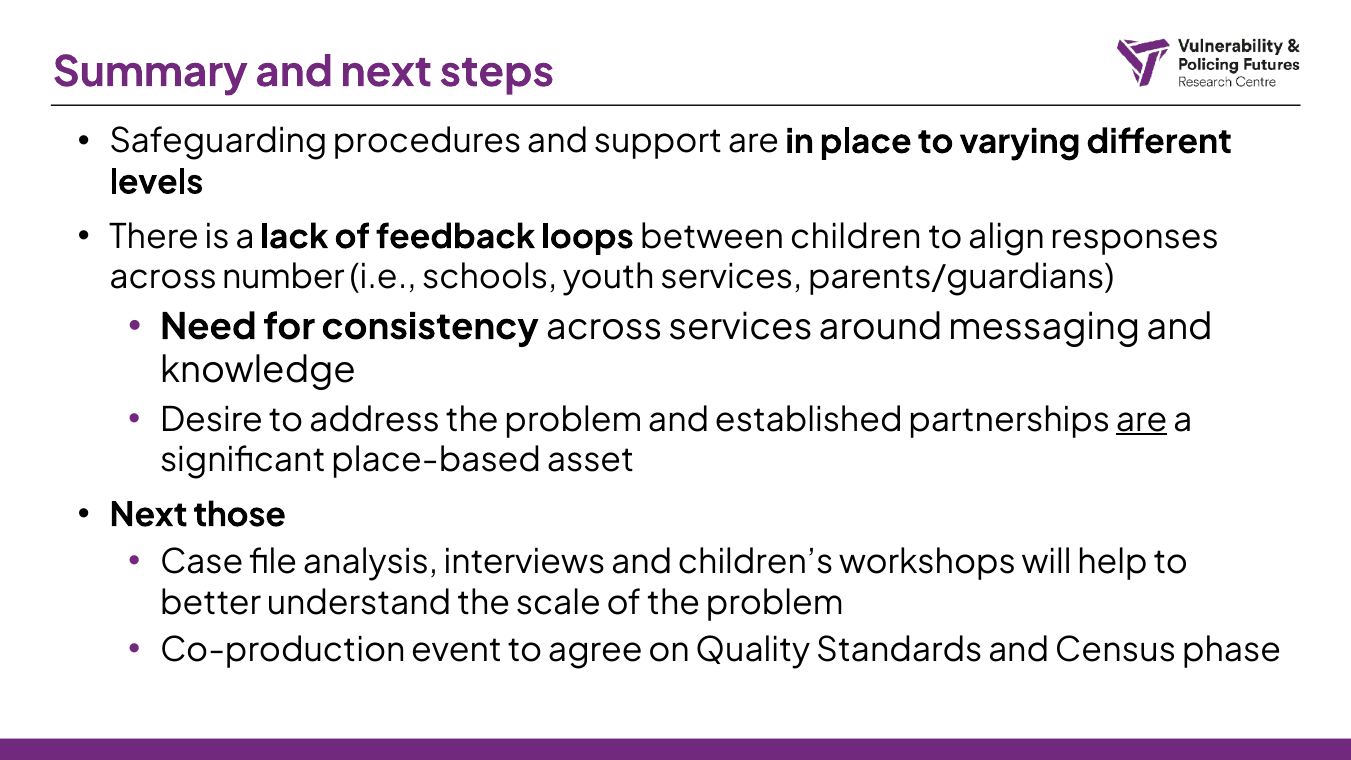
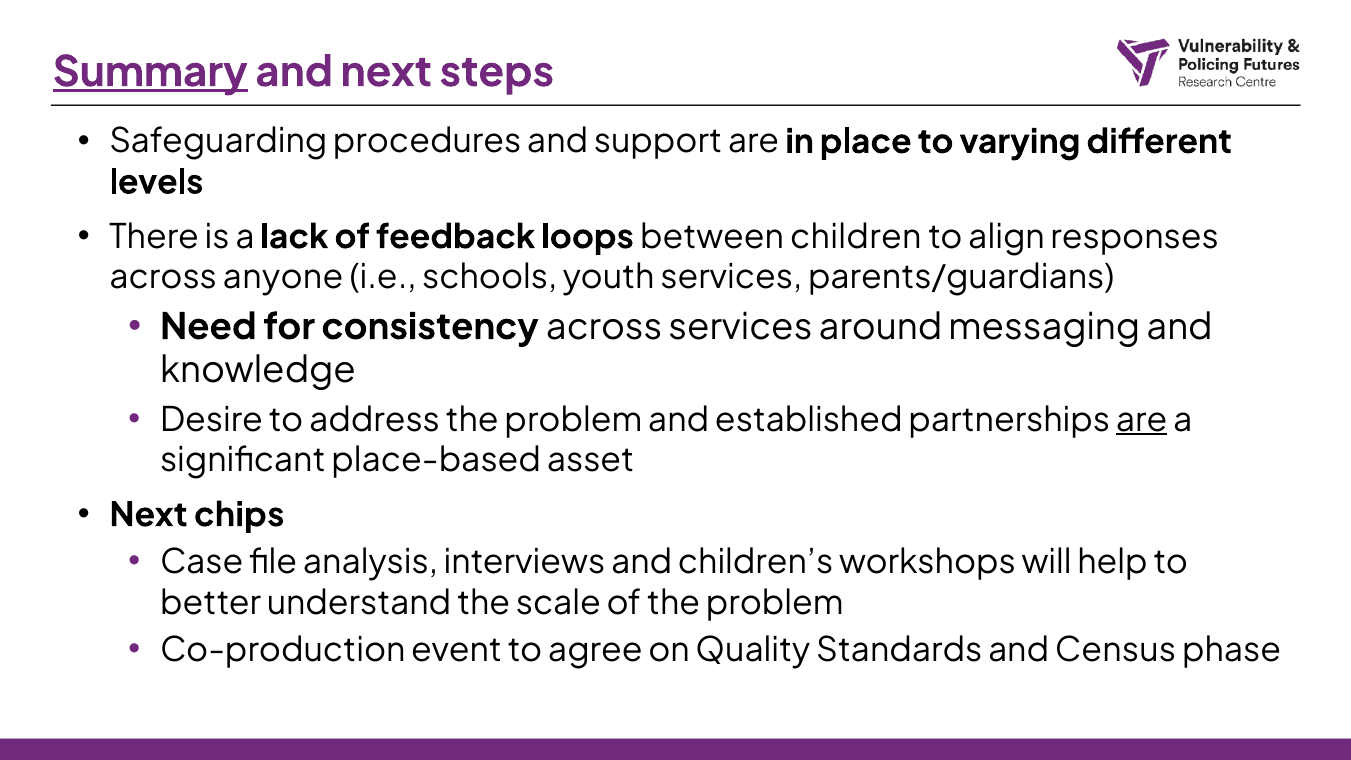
Summary underline: none -> present
number: number -> anyone
those: those -> chips
